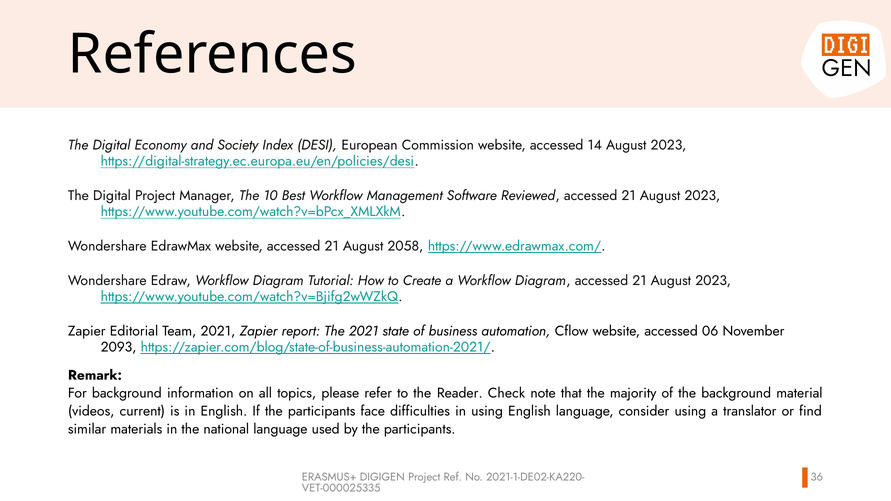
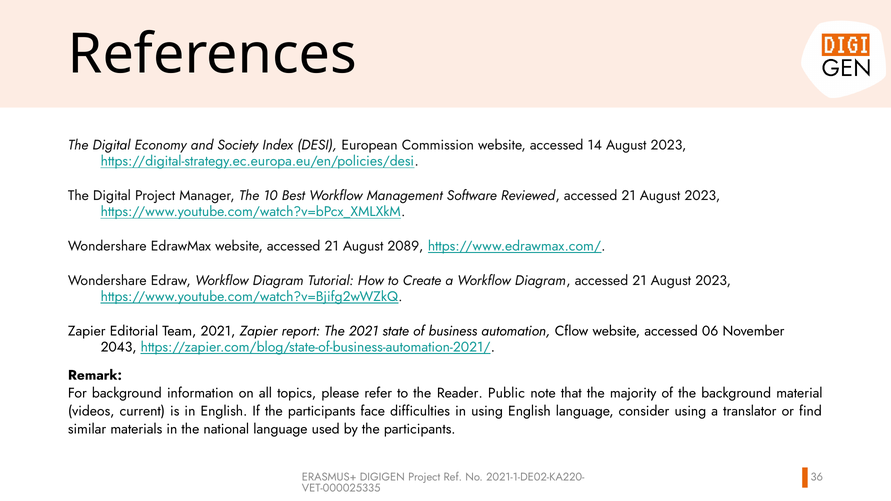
2058: 2058 -> 2089
2093: 2093 -> 2043
Check: Check -> Public
